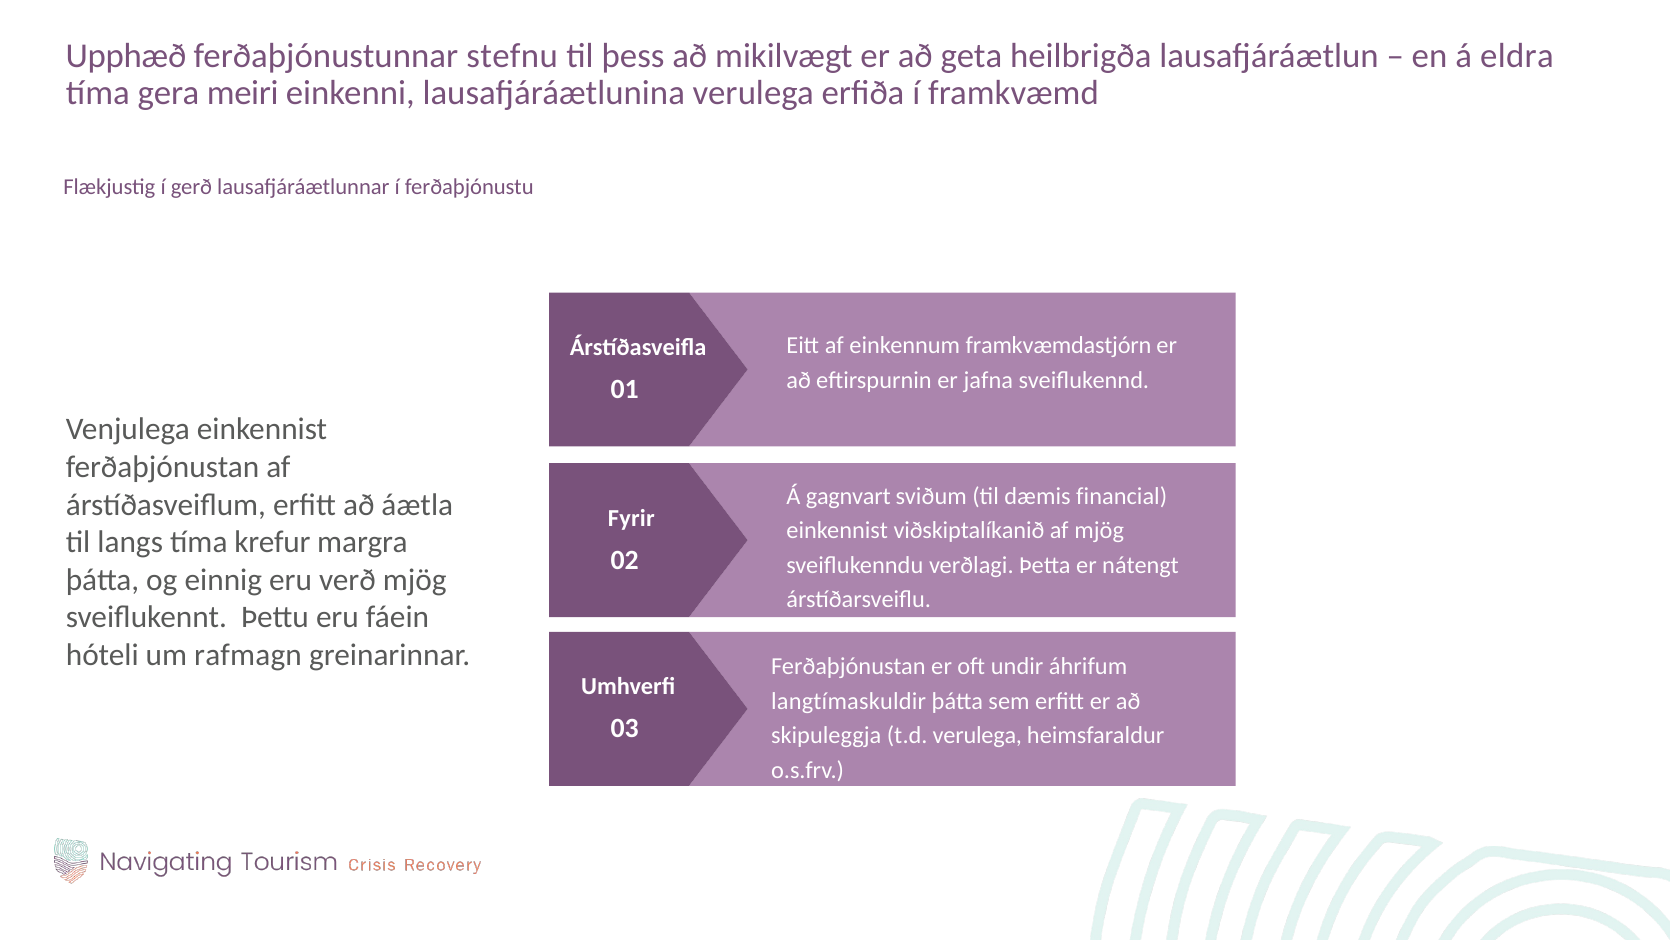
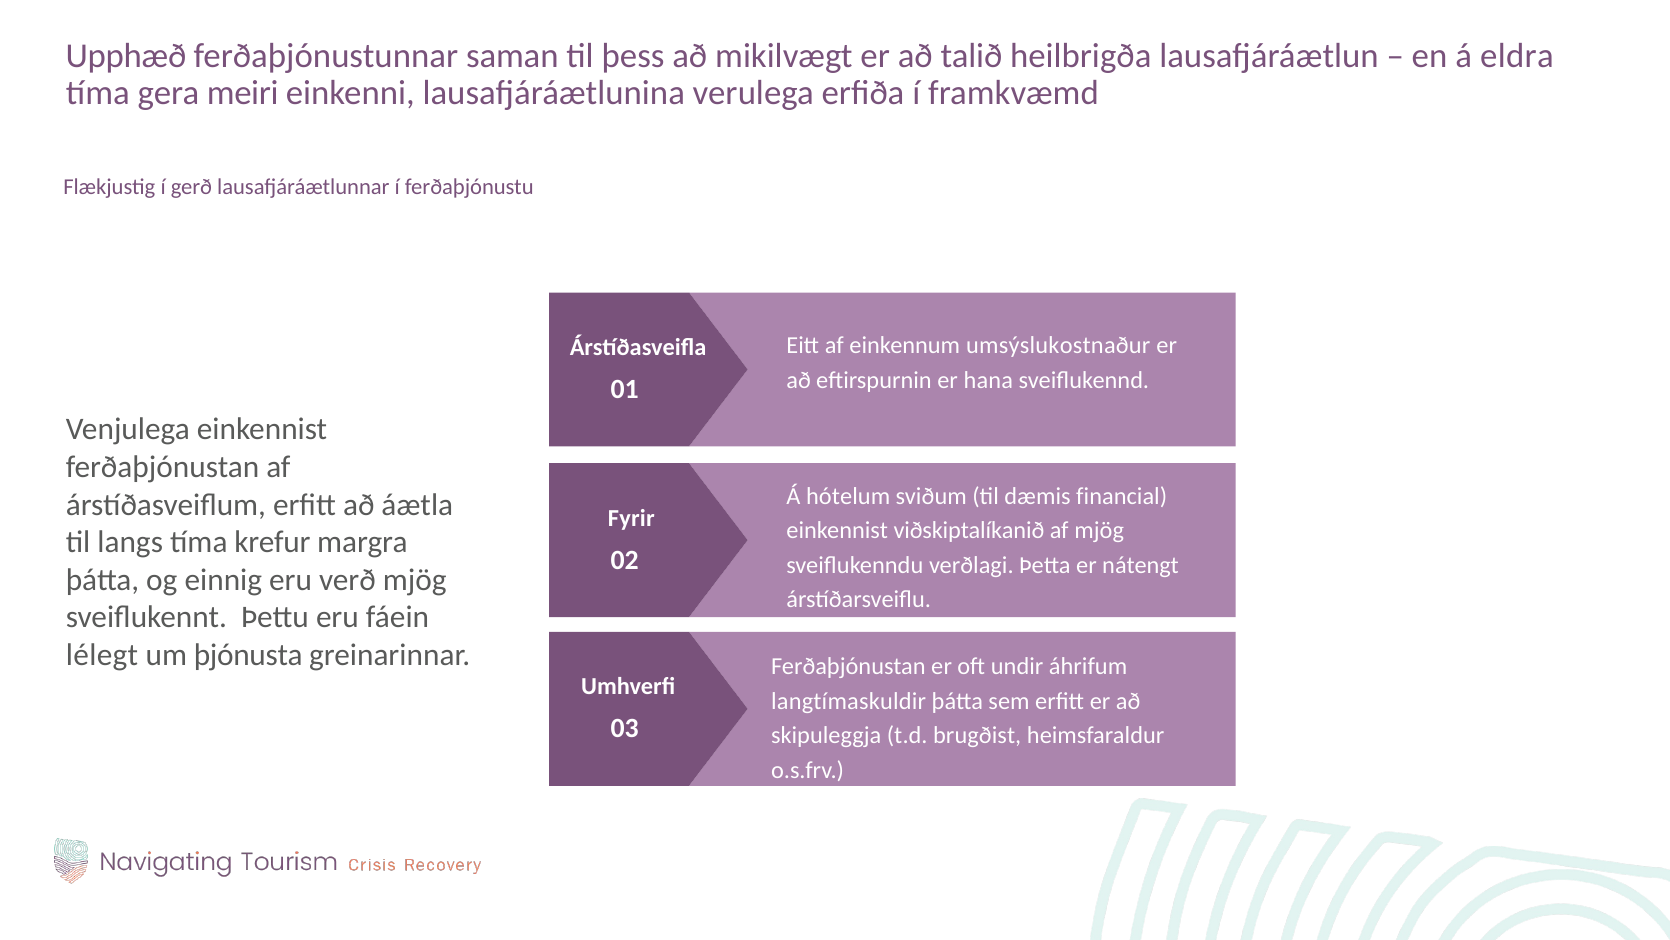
stefnu: stefnu -> saman
geta: geta -> talið
framkvæmdastjórn: framkvæmdastjórn -> umsýslukostnaður
jafna: jafna -> hana
gagnvart: gagnvart -> hótelum
hóteli: hóteli -> lélegt
rafmagn: rafmagn -> þjónusta
t.d verulega: verulega -> brugðist
